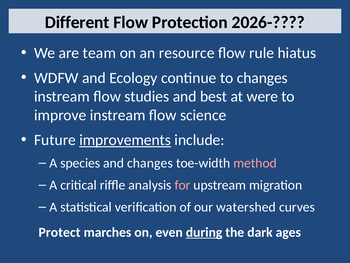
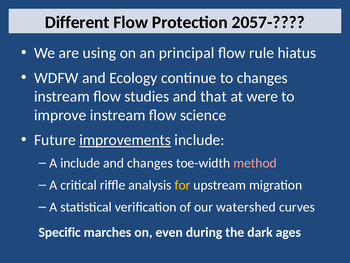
2026-: 2026- -> 2057-
team: team -> using
resource: resource -> principal
best: best -> that
A species: species -> include
for colour: pink -> yellow
Protect: Protect -> Specific
during underline: present -> none
